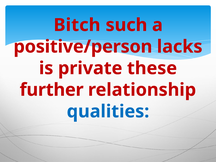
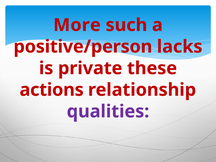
Bitch: Bitch -> More
further: further -> actions
qualities colour: blue -> purple
